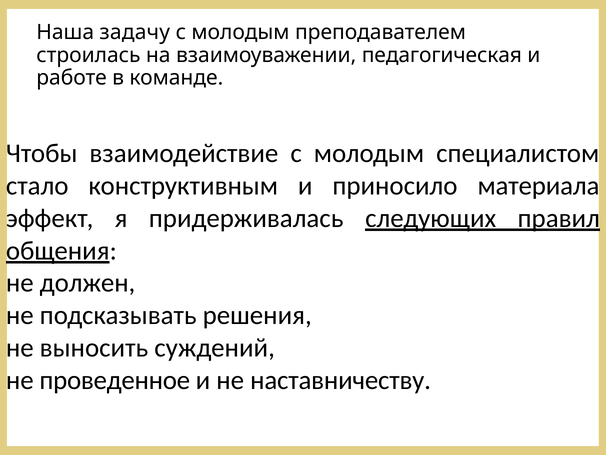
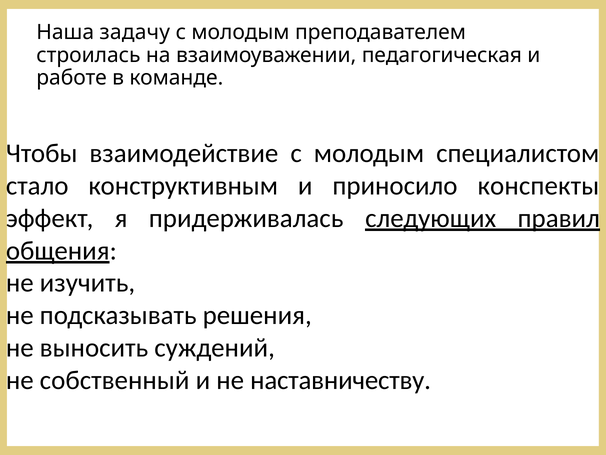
материала: материала -> конспекты
должен: должен -> изучить
проведенное: проведенное -> собственный
